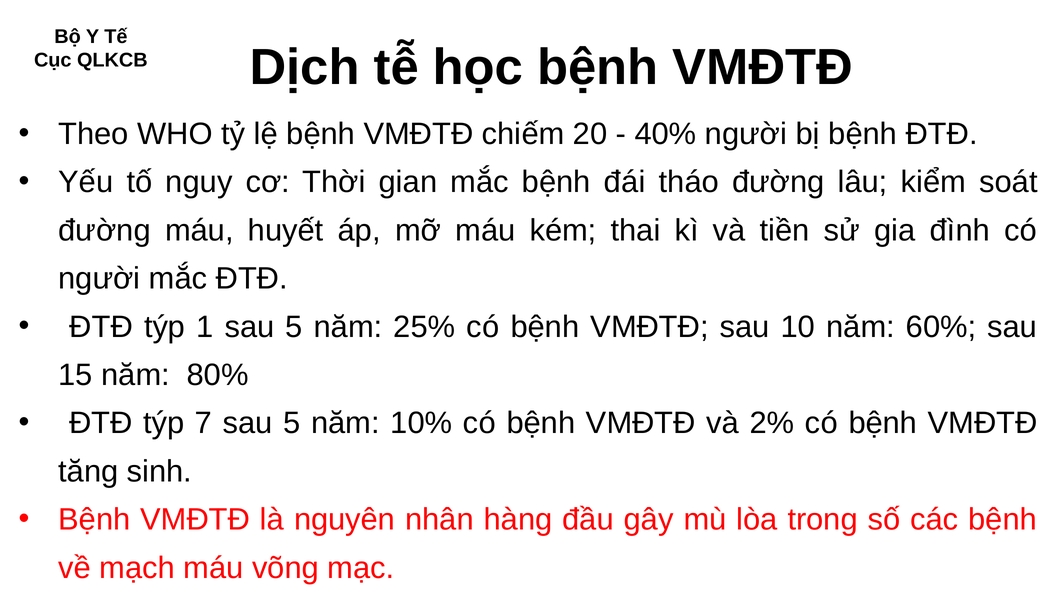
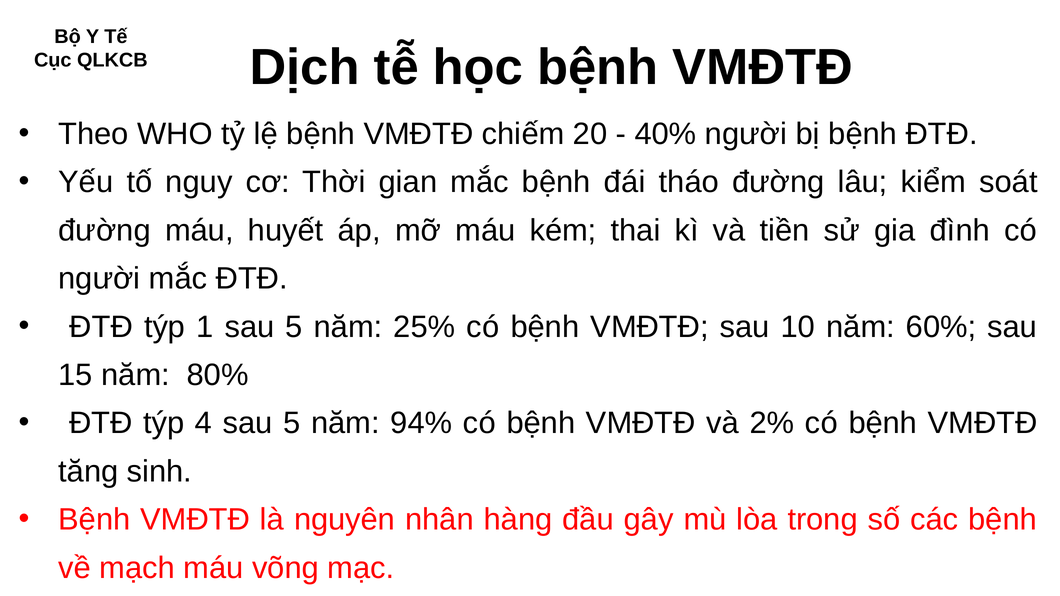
7: 7 -> 4
10%: 10% -> 94%
